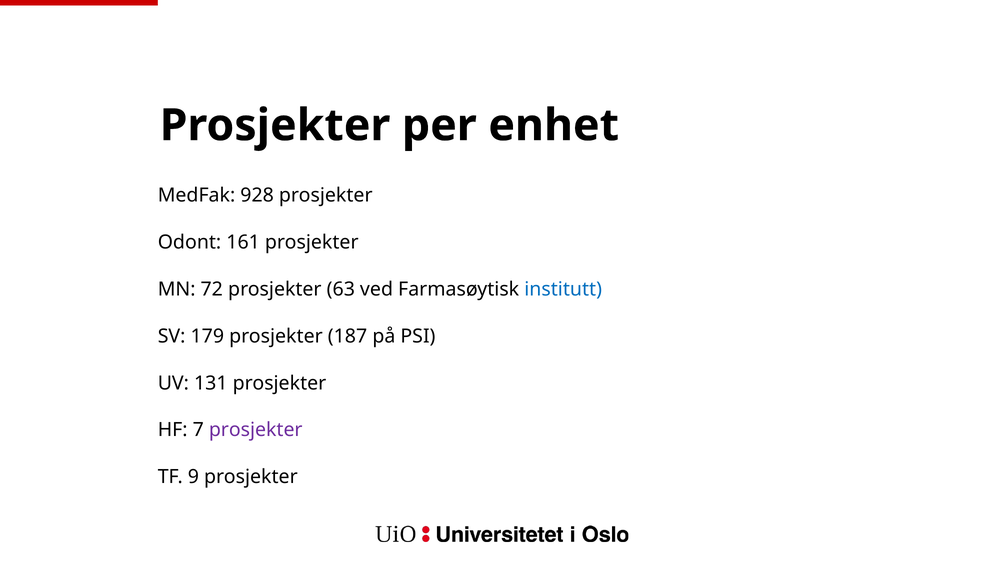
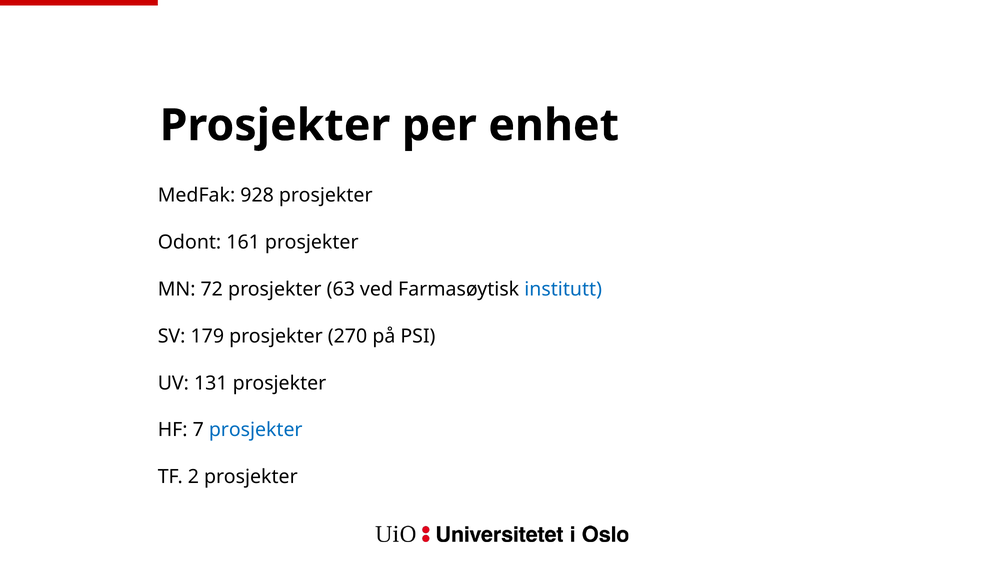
187: 187 -> 270
prosjekter at (256, 430) colour: purple -> blue
9: 9 -> 2
